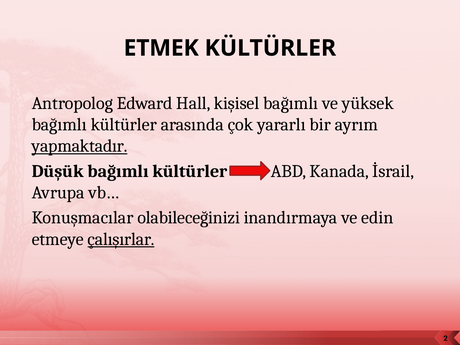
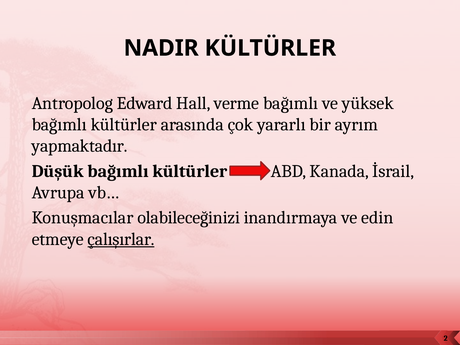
ETMEK: ETMEK -> NADIR
kişisel: kişisel -> verme
yapmaktadır underline: present -> none
